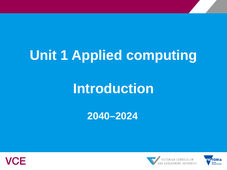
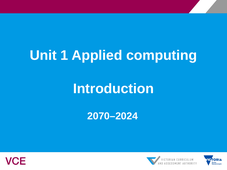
2040–2024: 2040–2024 -> 2070–2024
